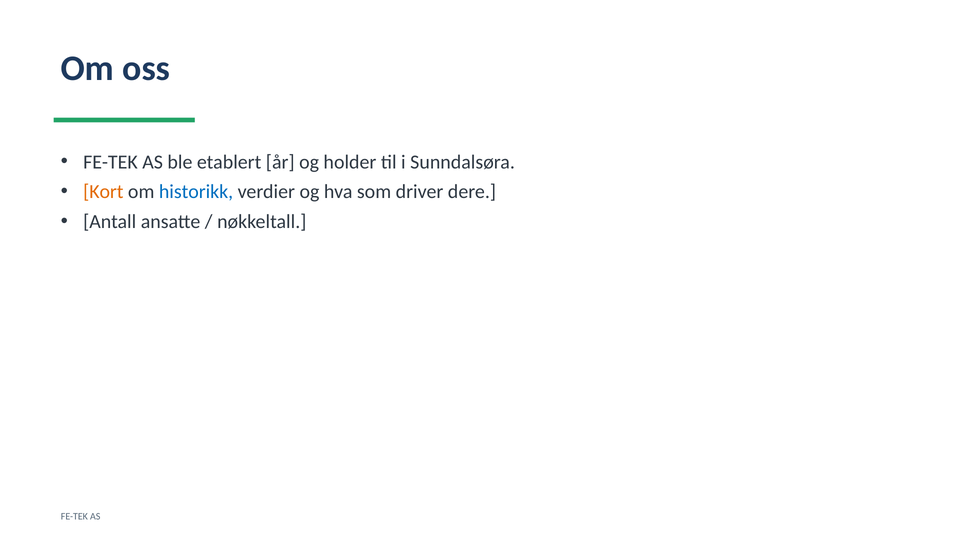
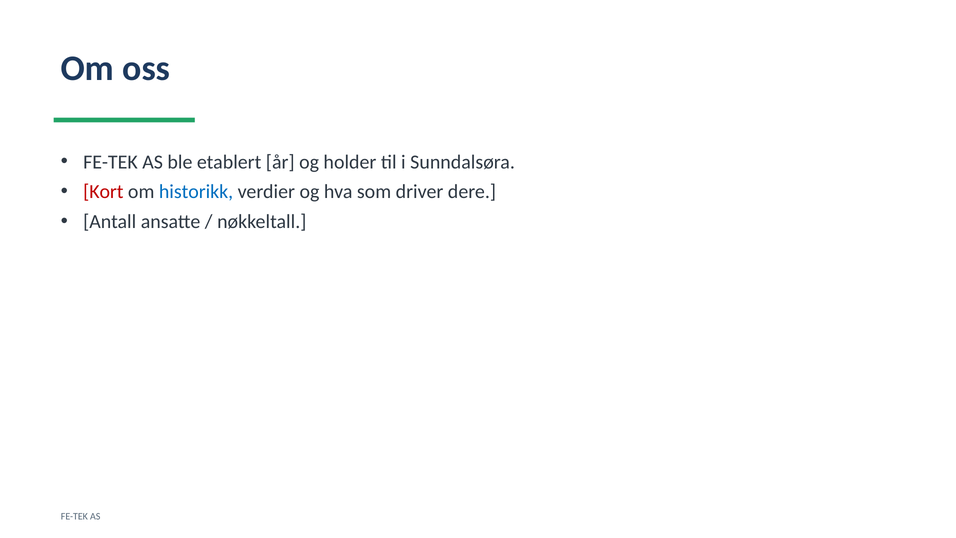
Kort colour: orange -> red
